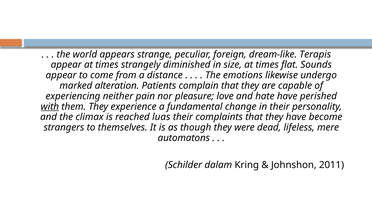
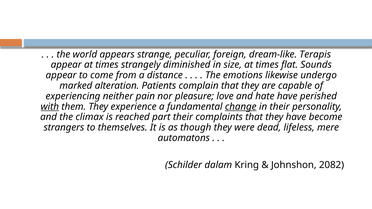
change underline: none -> present
luas: luas -> part
2011: 2011 -> 2082
